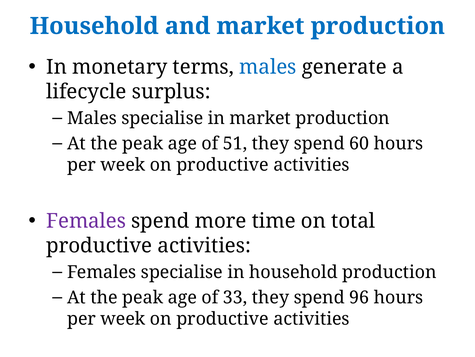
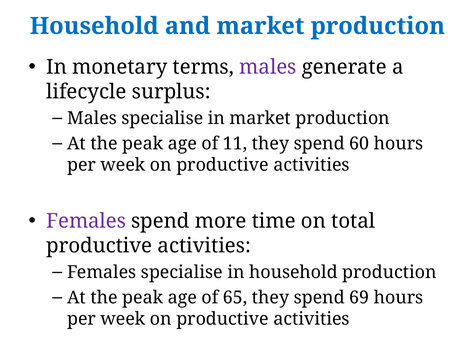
males at (268, 67) colour: blue -> purple
51: 51 -> 11
33: 33 -> 65
96: 96 -> 69
